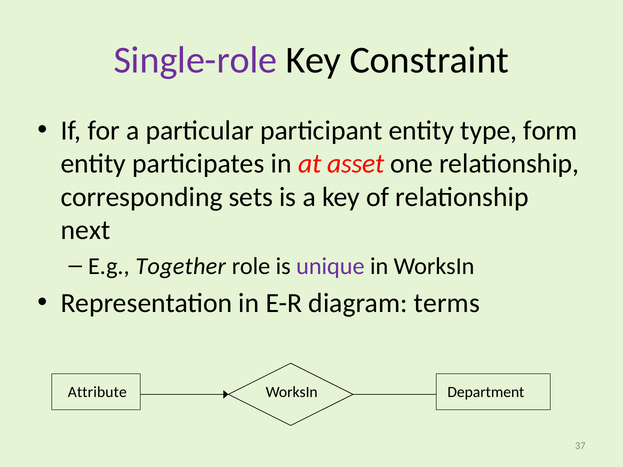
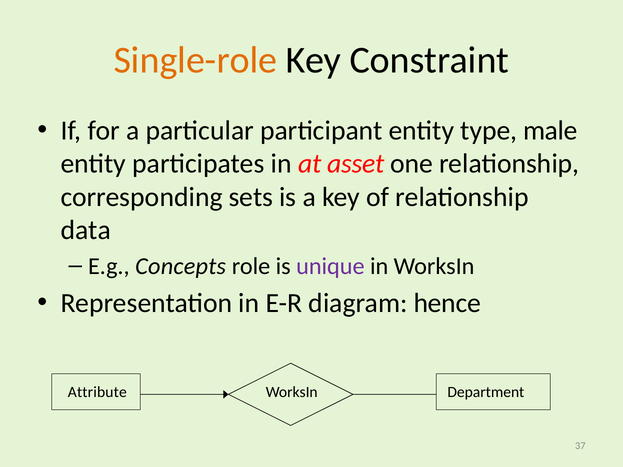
Single-role colour: purple -> orange
form: form -> male
next: next -> data
Together: Together -> Concepts
terms: terms -> hence
